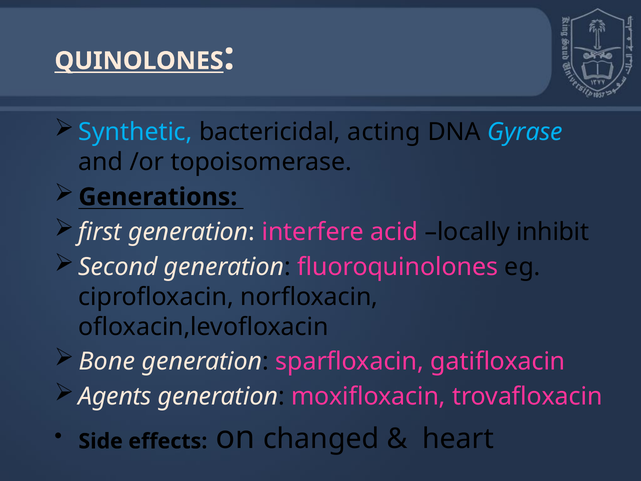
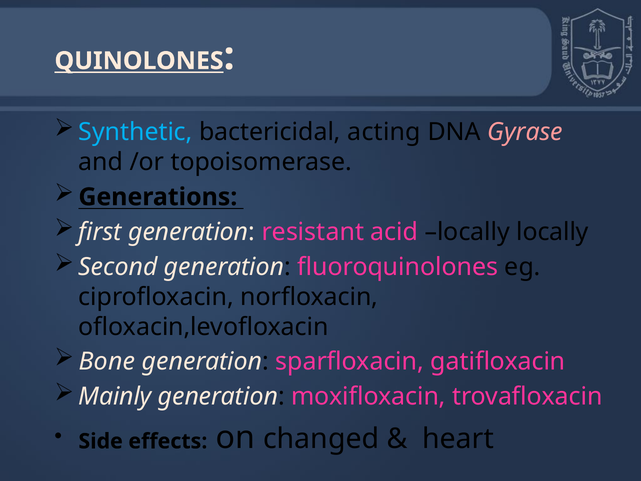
Gyrase colour: light blue -> pink
interfere: interfere -> resistant
locally inhibit: inhibit -> locally
Agents: Agents -> Mainly
